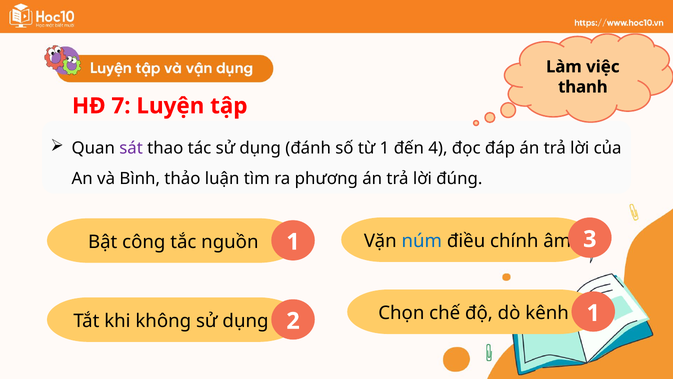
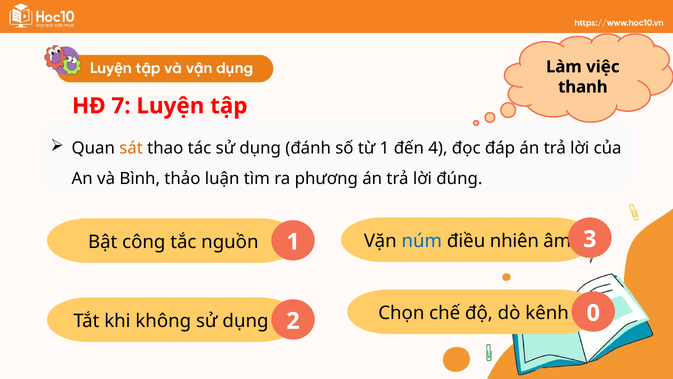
sát colour: purple -> orange
chính: chính -> nhiên
kênh 1: 1 -> 0
